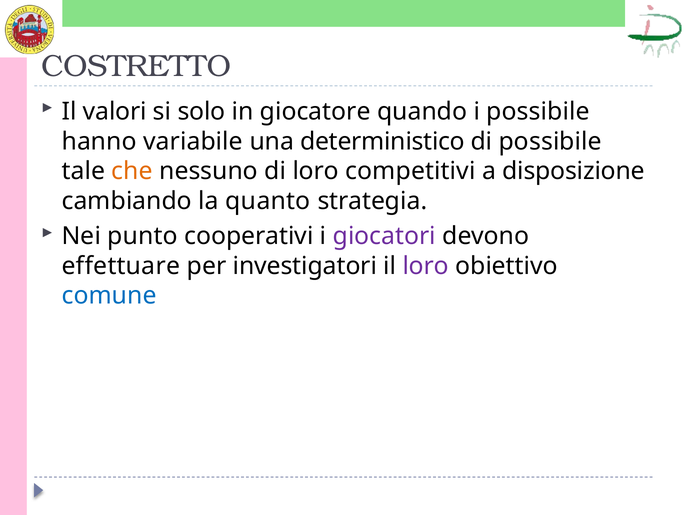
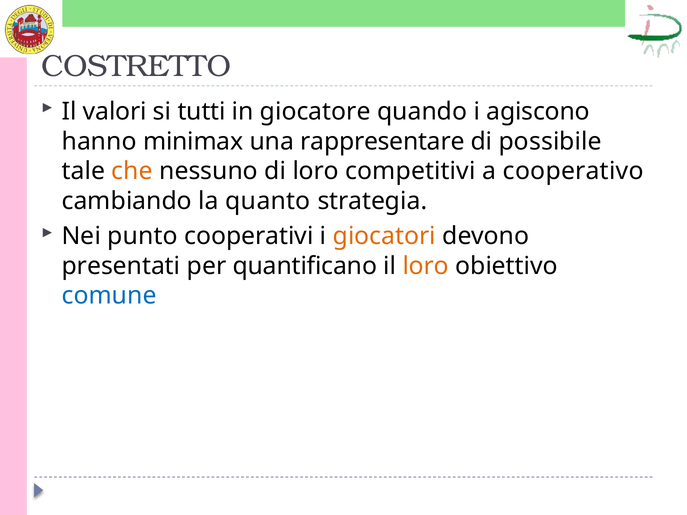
solo: solo -> tutti
i possibile: possibile -> agiscono
variabile: variabile -> minimax
deterministico: deterministico -> rappresentare
disposizione: disposizione -> cooperativo
giocatori colour: purple -> orange
effettuare: effettuare -> presentati
investigatori: investigatori -> quantificano
loro at (426, 266) colour: purple -> orange
